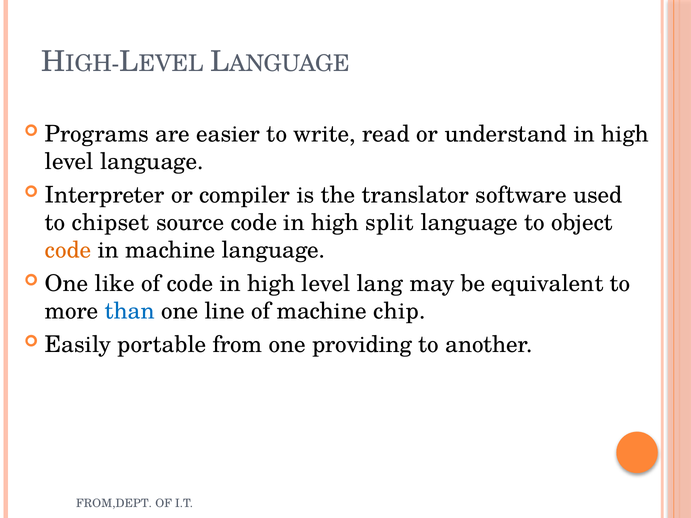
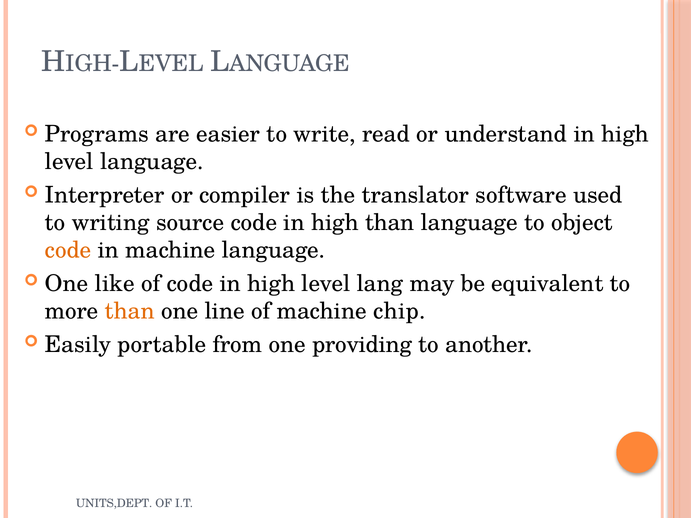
chipset: chipset -> writing
high split: split -> than
than at (130, 311) colour: blue -> orange
FROM,DEPT: FROM,DEPT -> UNITS,DEPT
